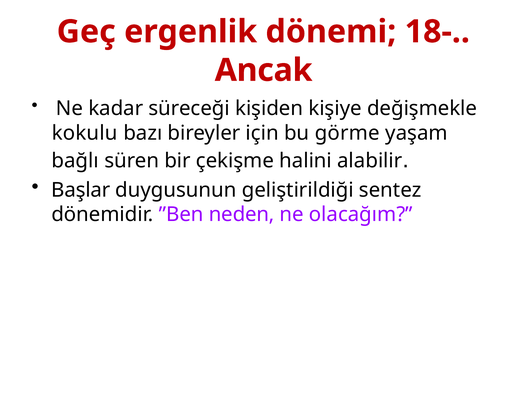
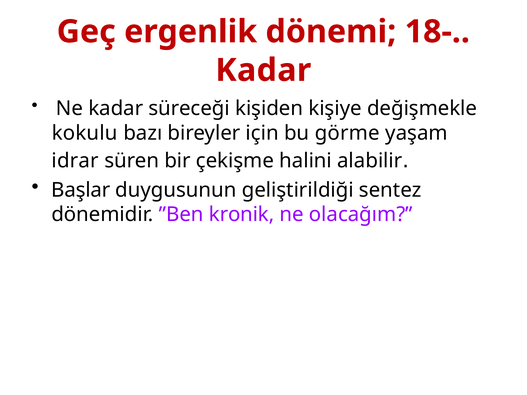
Ancak at (264, 70): Ancak -> Kadar
bağlı: bağlı -> idrar
neden: neden -> kronik
